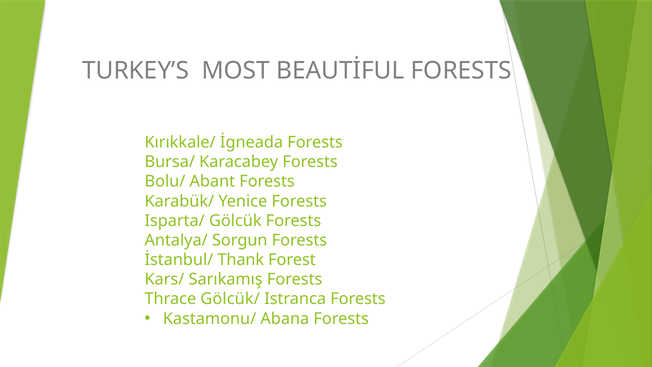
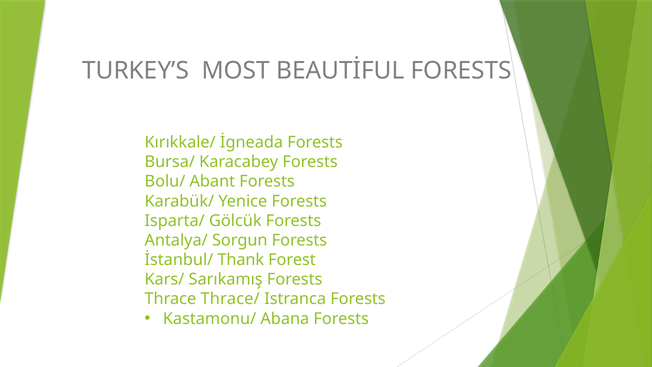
Gölcük/: Gölcük/ -> Thrace/
